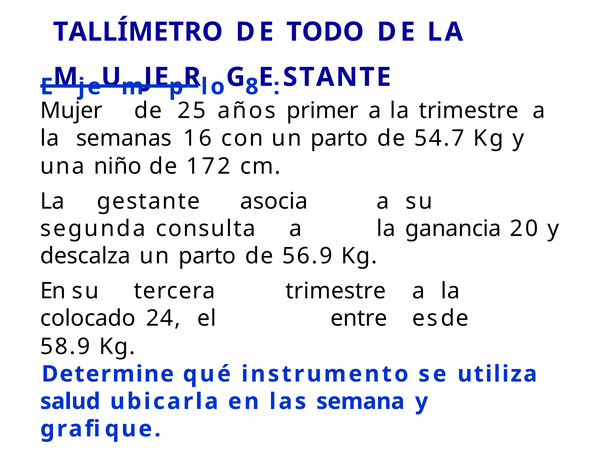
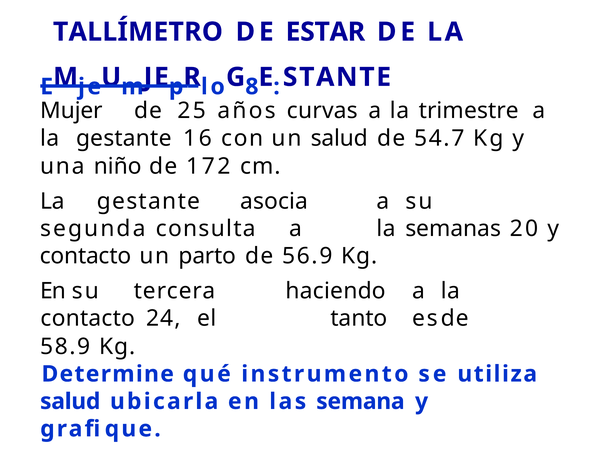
TODO: TODO -> ESTAR
primer: primer -> curvas
semanas at (124, 138): semanas -> gestante
con un parto: parto -> salud
ganancia: ganancia -> semanas
descalza at (85, 256): descalza -> contacto
tercera trimestre: trimestre -> haciendo
colocado at (88, 318): colocado -> contacto
entre: entre -> tanto
